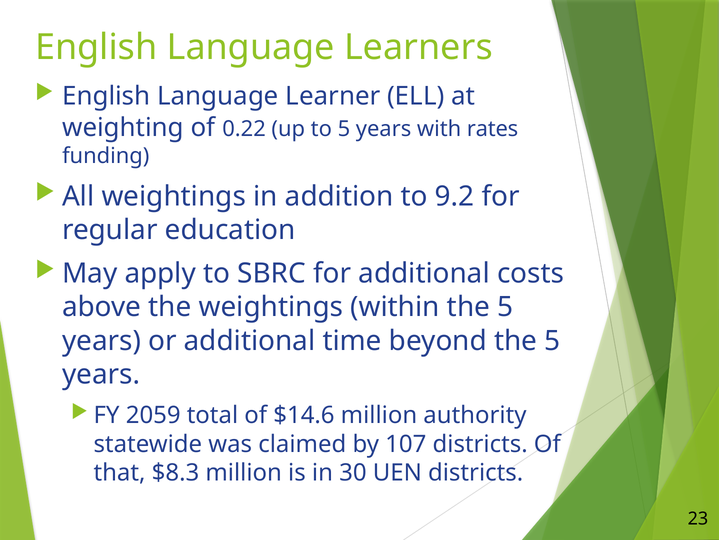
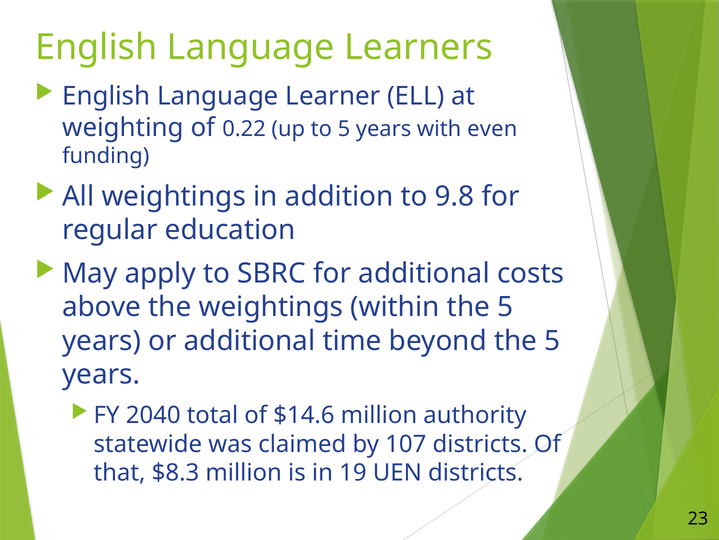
rates: rates -> even
9.2: 9.2 -> 9.8
2059: 2059 -> 2040
30: 30 -> 19
